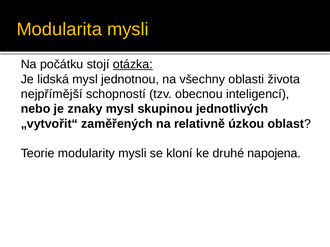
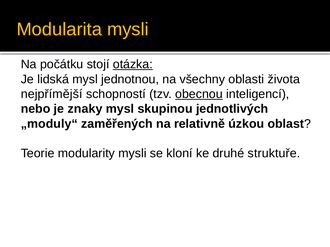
obecnou underline: none -> present
„vytvořit“: „vytvořit“ -> „moduly“
napojena: napojena -> struktuře
